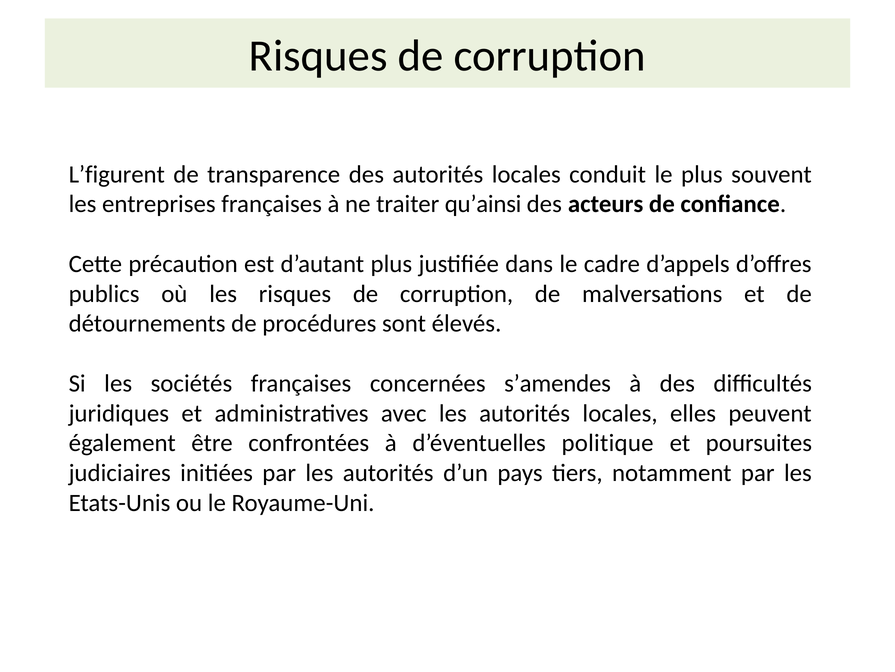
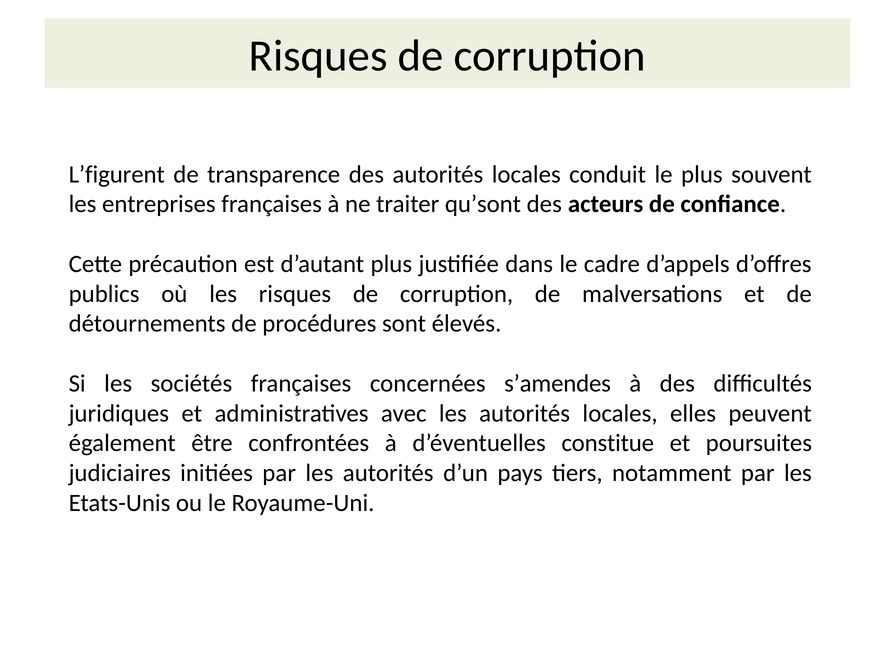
qu’ainsi: qu’ainsi -> qu’sont
politique: politique -> constitue
